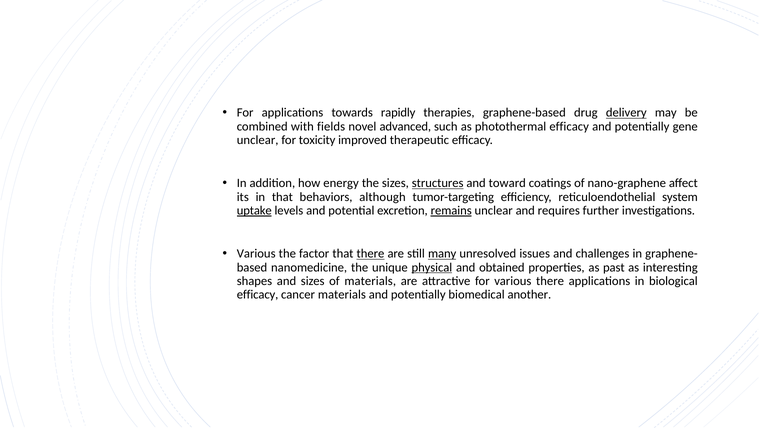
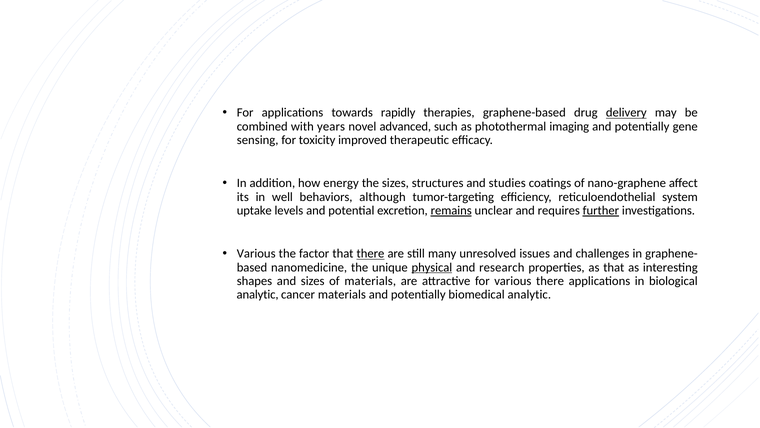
fields: fields -> years
photothermal efficacy: efficacy -> imaging
unclear at (258, 140): unclear -> sensing
structures underline: present -> none
toward: toward -> studies
in that: that -> well
uptake underline: present -> none
further underline: none -> present
many underline: present -> none
obtained: obtained -> research
as past: past -> that
efficacy at (258, 294): efficacy -> analytic
biomedical another: another -> analytic
